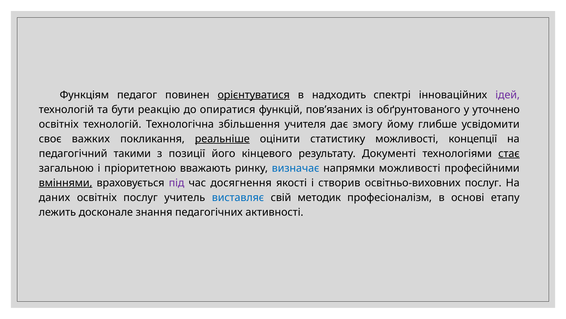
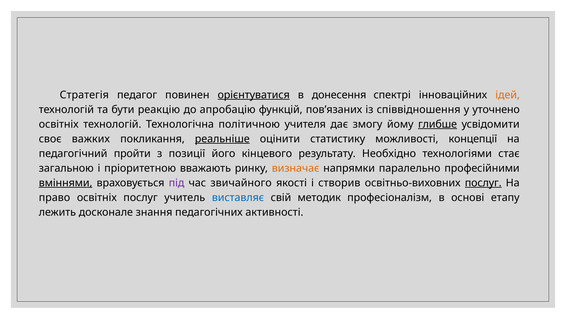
Функціям: Функціям -> Стратегія
надходить: надходить -> донесення
ідей colour: purple -> orange
опиратися: опиратися -> апробацію
обґрунтованого: обґрунтованого -> співвідношення
збільшення: збільшення -> політичною
глибше underline: none -> present
такими: такими -> пройти
Документі: Документі -> Необхідно
стає underline: present -> none
визначає colour: blue -> orange
напрямки можливості: можливості -> паралельно
досягнення: досягнення -> звичайного
послуг at (483, 182) underline: none -> present
даних: даних -> право
